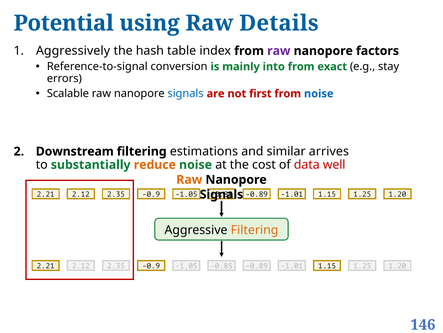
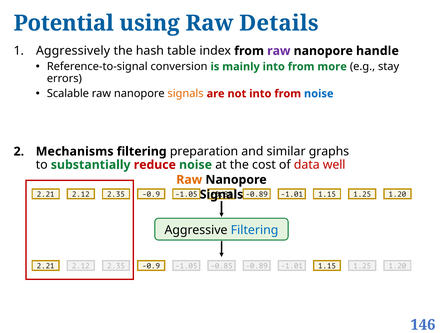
factors: factors -> handle
exact: exact -> more
signals at (186, 93) colour: blue -> orange
not first: first -> into
Downstream: Downstream -> Mechanisms
estimations: estimations -> preparation
arrives: arrives -> graphs
reduce colour: orange -> red
Filtering at (255, 229) colour: orange -> blue
